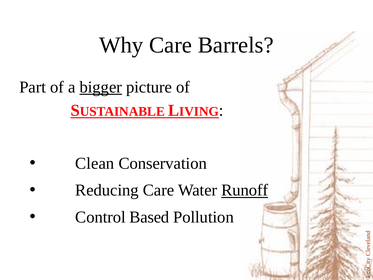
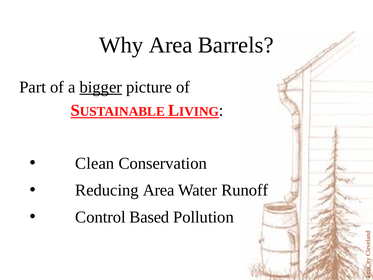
Why Care: Care -> Area
Reducing Care: Care -> Area
Runoff underline: present -> none
